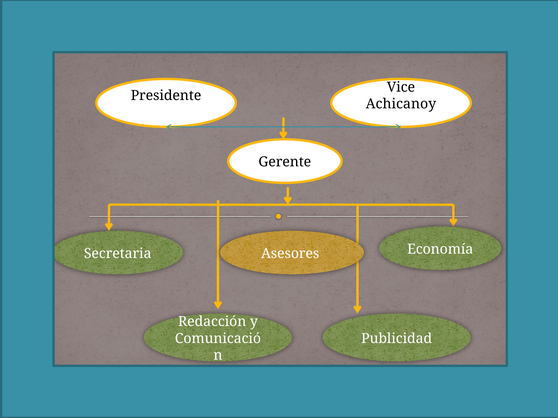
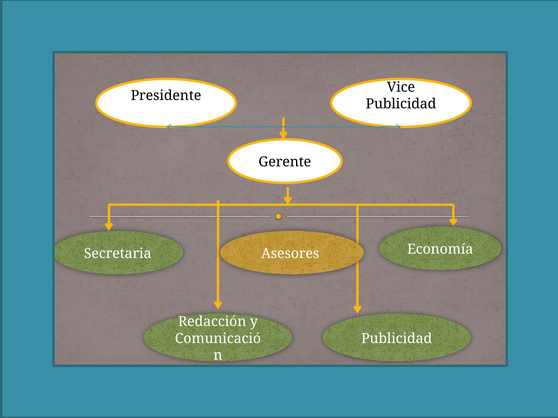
Achicanoy at (401, 104): Achicanoy -> Publicidad
